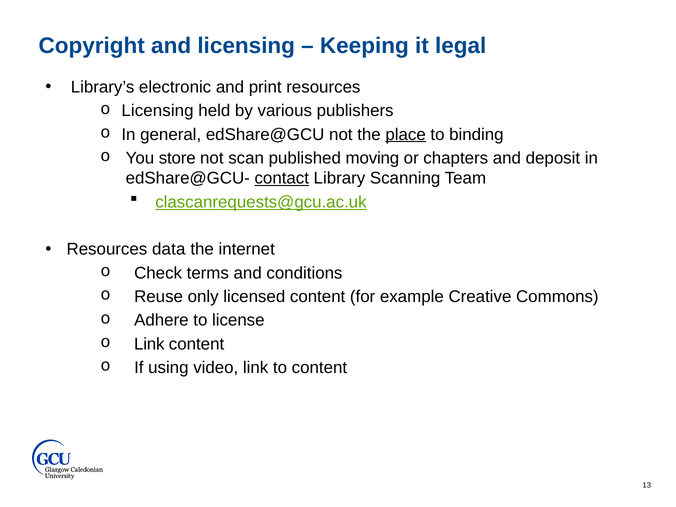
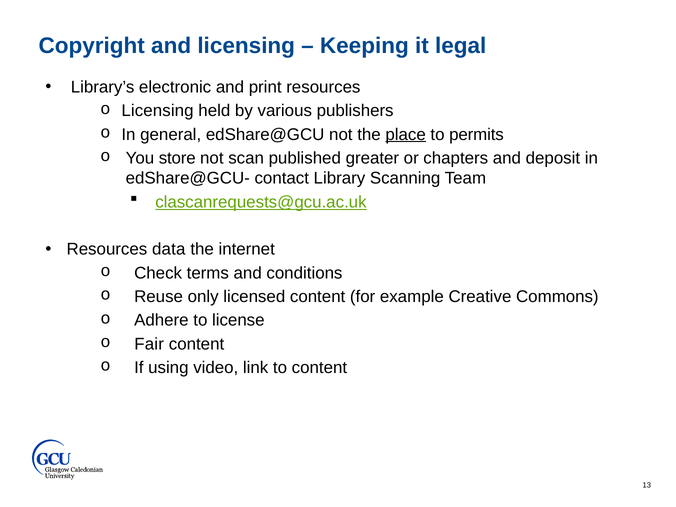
binding: binding -> permits
moving: moving -> greater
contact underline: present -> none
Link at (149, 344): Link -> Fair
